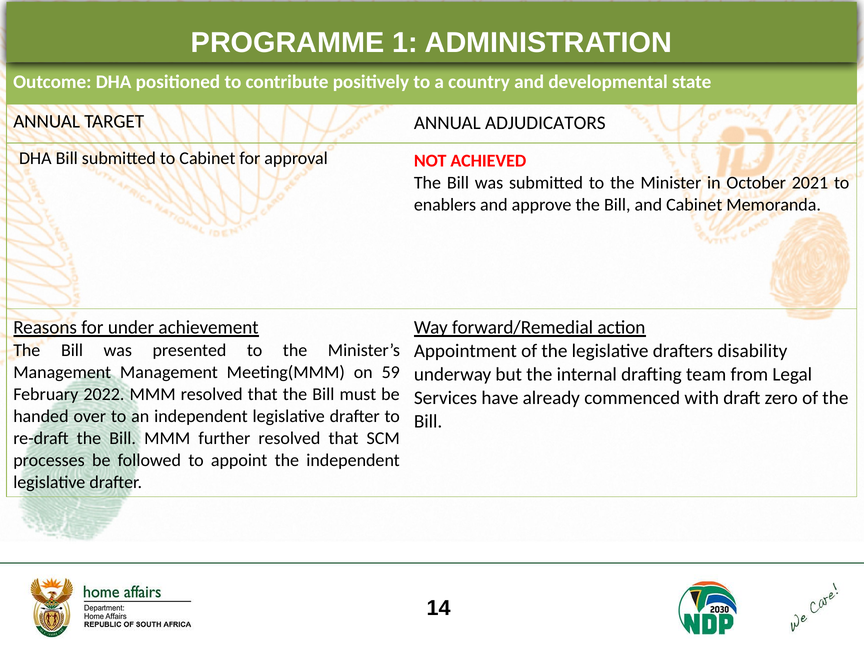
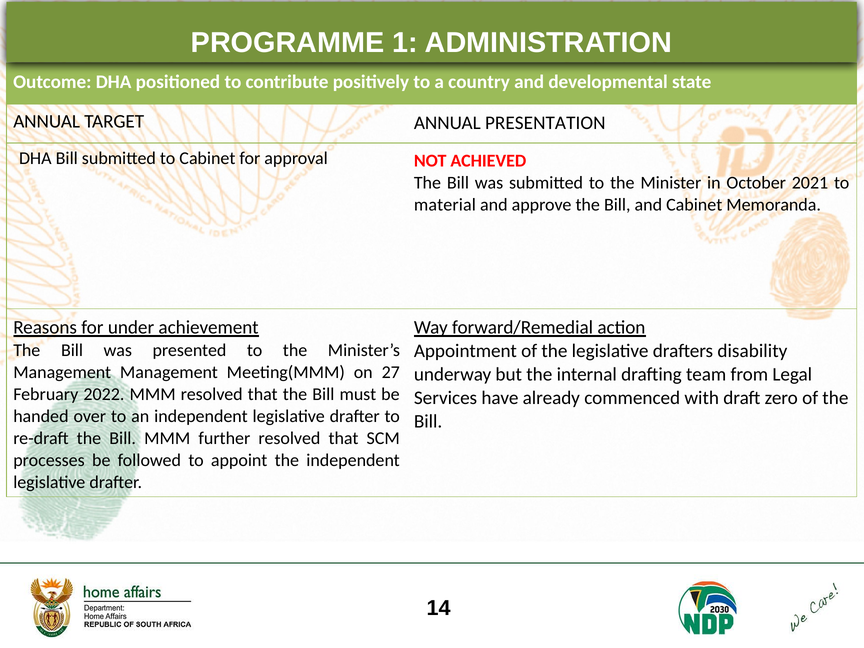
ADJUDICATORS: ADJUDICATORS -> PRESENTATION
enablers: enablers -> material
59: 59 -> 27
